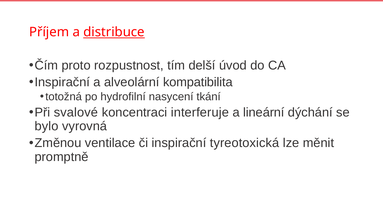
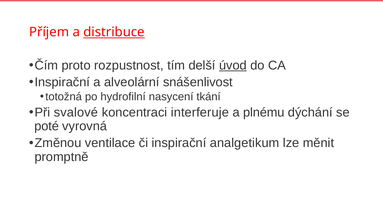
úvod underline: none -> present
kompatibilita: kompatibilita -> snášenlivost
lineární: lineární -> plnému
bylo: bylo -> poté
tyreotoxická: tyreotoxická -> analgetikum
